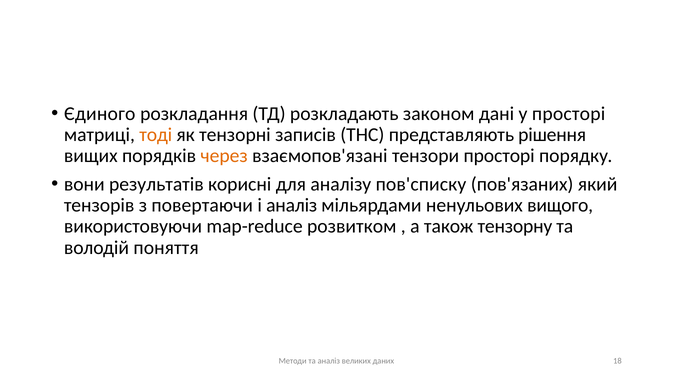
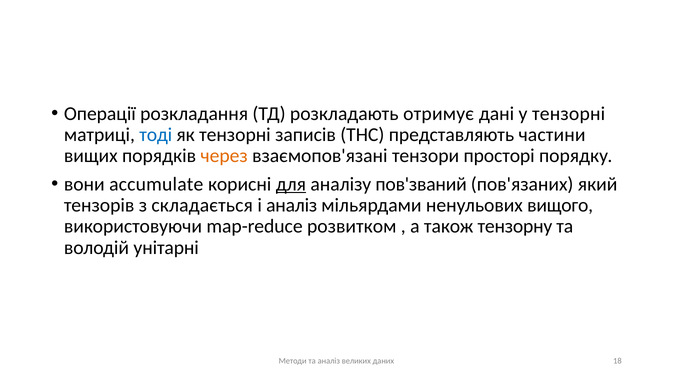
Єдиного: Єдиного -> Операції
законом: законом -> отримує
у просторі: просторі -> тензорні
тоді colour: orange -> blue
рішення: рішення -> частини
результатів: результатів -> accumulate
для underline: none -> present
пов'списку: пов'списку -> пов'званий
повертаючи: повертаючи -> складається
поняття: поняття -> унітарні
